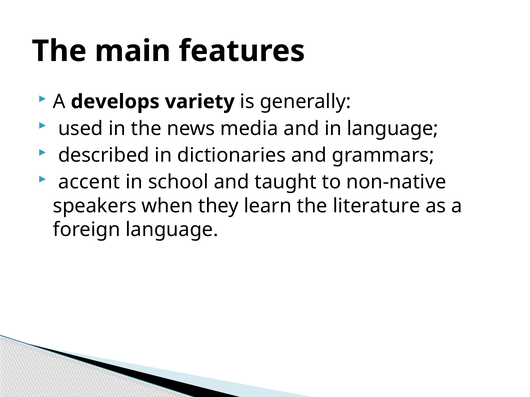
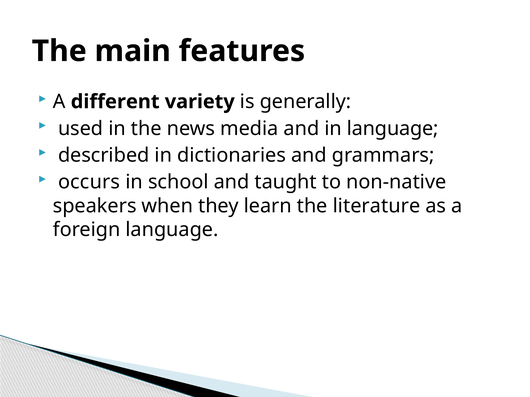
develops: develops -> different
accent: accent -> occurs
